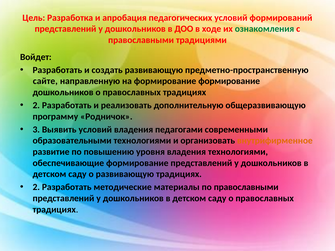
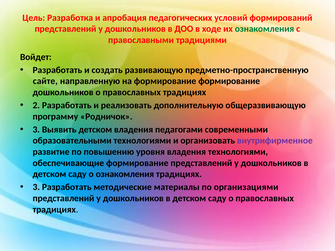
Выявить условий: условий -> детском
внутрифирменное colour: orange -> purple
о развивающую: развивающую -> ознакомления
2 at (36, 187): 2 -> 3
по православными: православными -> организациями
